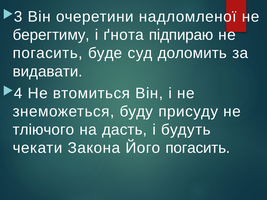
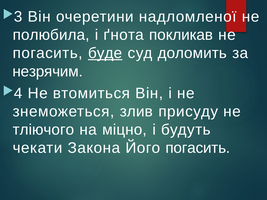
берегтиму: берегтиму -> полюбила
підпираю: підпираю -> покликав
буде underline: none -> present
видавати: видавати -> незрячим
буду: буду -> злив
дасть: дасть -> міцно
